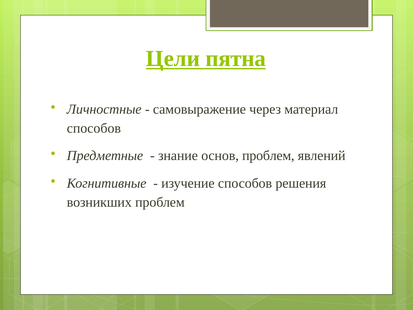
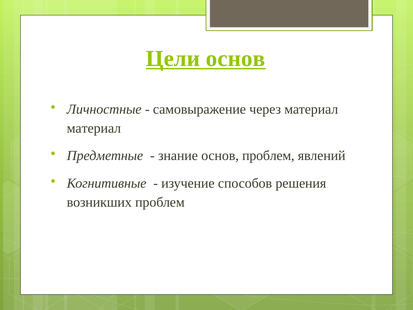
Цели пятна: пятна -> основ
способов at (94, 128): способов -> материал
